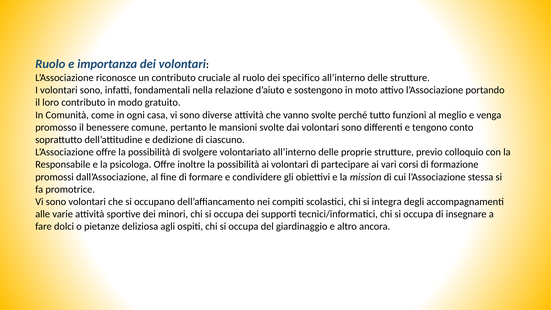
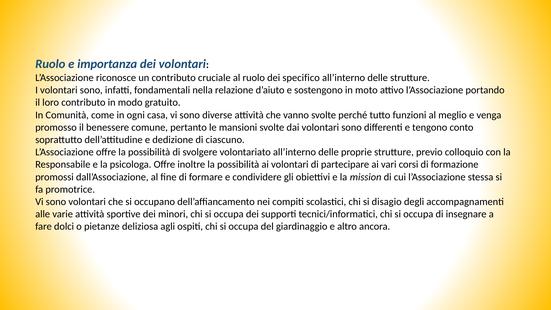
integra: integra -> disagio
